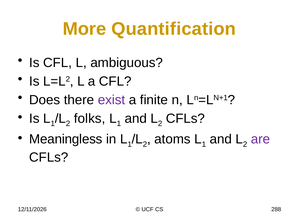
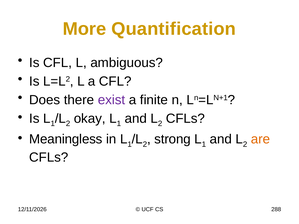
folks: folks -> okay
atoms: atoms -> strong
are colour: purple -> orange
